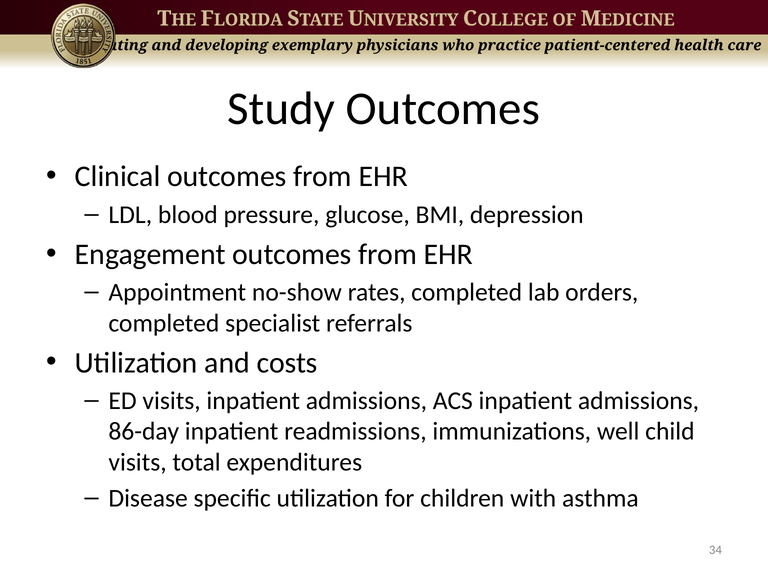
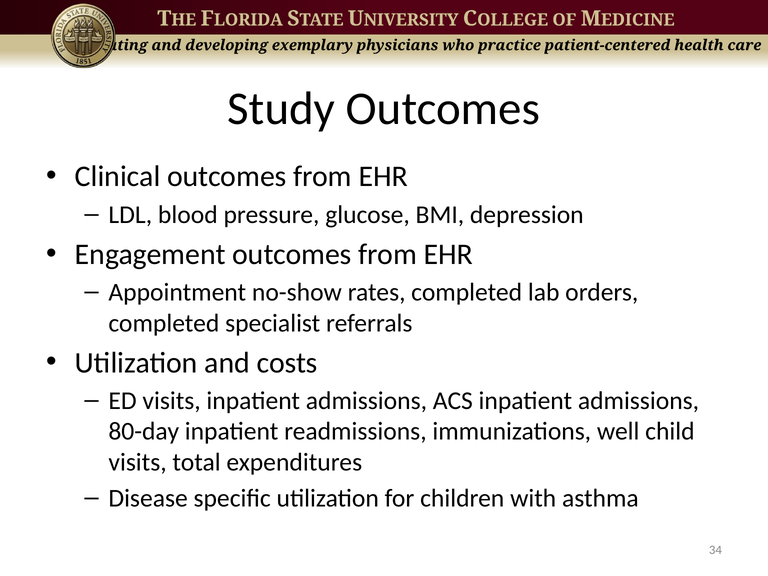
86-day: 86-day -> 80-day
